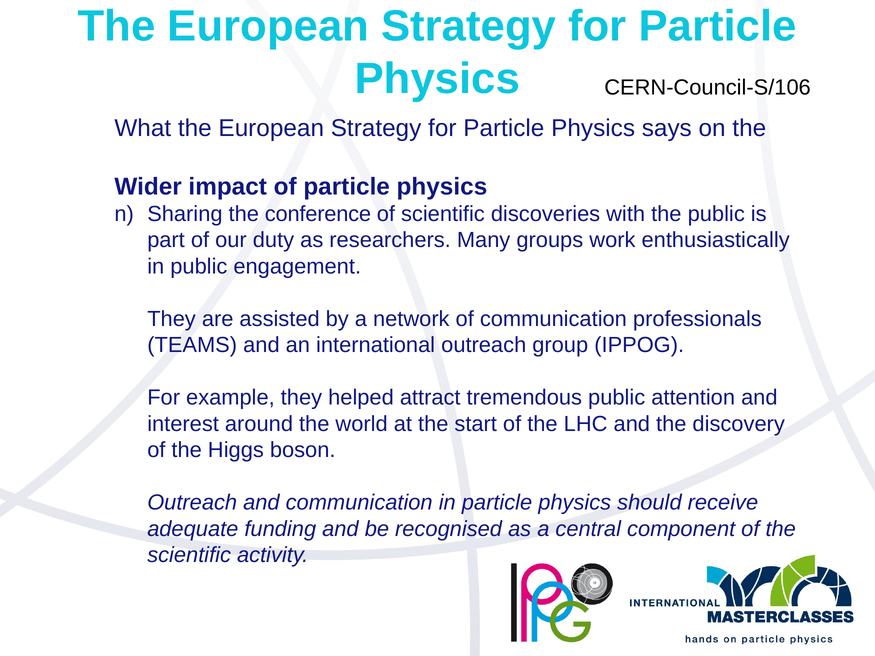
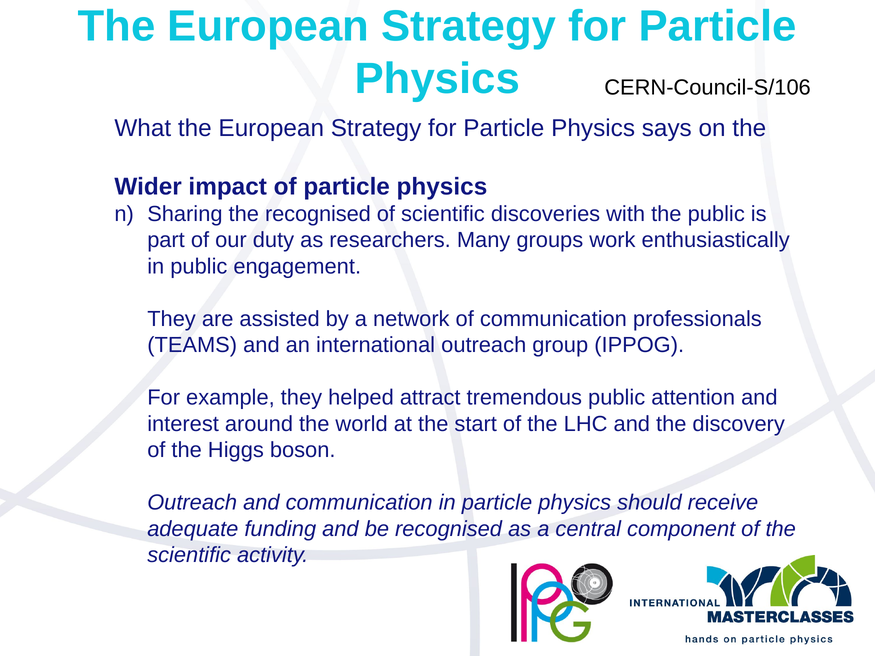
the conference: conference -> recognised
